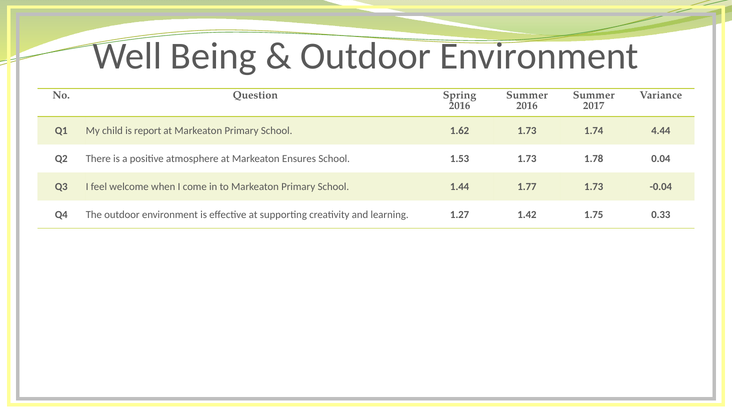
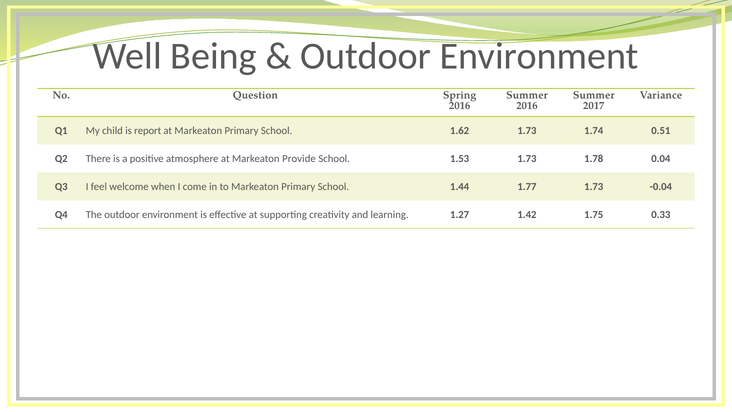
4.44: 4.44 -> 0.51
Ensures: Ensures -> Provide
